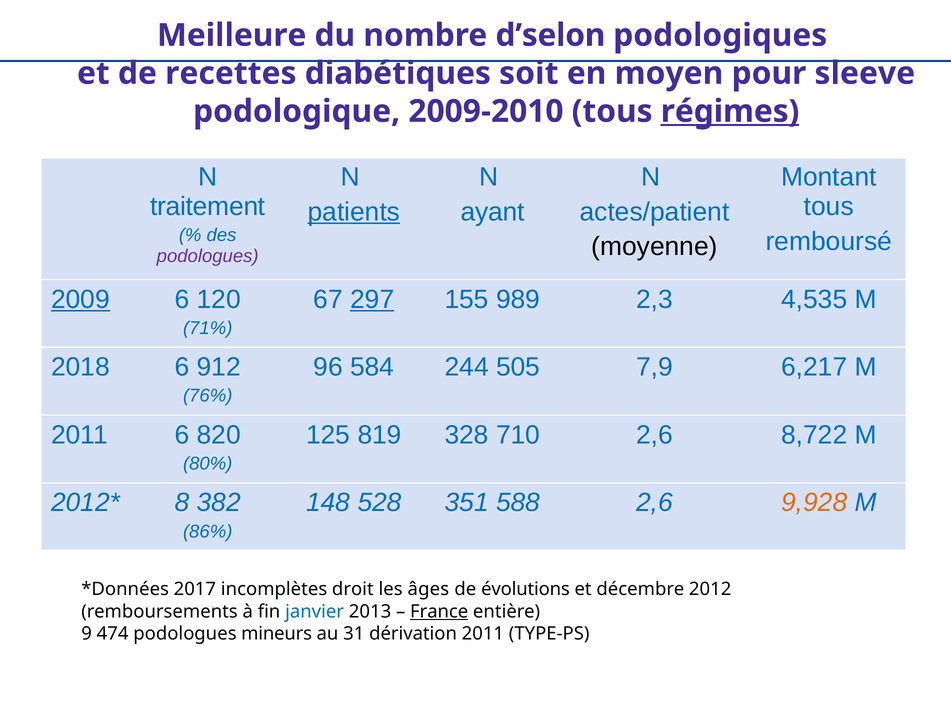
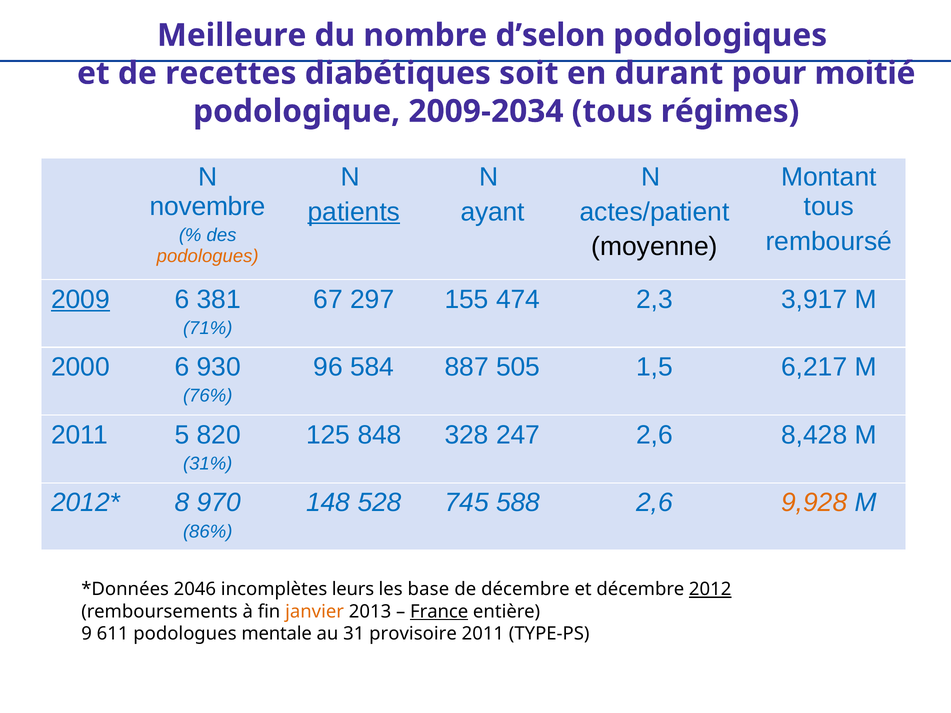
moyen: moyen -> durant
sleeve: sleeve -> moitié
2009-2010: 2009-2010 -> 2009-2034
régimes underline: present -> none
traitement: traitement -> novembre
podologues at (208, 256) colour: purple -> orange
120: 120 -> 381
297 underline: present -> none
989: 989 -> 474
4,535: 4,535 -> 3,917
2018: 2018 -> 2000
912: 912 -> 930
244: 244 -> 887
7,9: 7,9 -> 1,5
2011 6: 6 -> 5
819: 819 -> 848
710: 710 -> 247
8,722: 8,722 -> 8,428
80%: 80% -> 31%
382: 382 -> 970
351: 351 -> 745
2017: 2017 -> 2046
droit: droit -> leurs
âges: âges -> base
de évolutions: évolutions -> décembre
2012 underline: none -> present
janvier colour: blue -> orange
474: 474 -> 611
mineurs: mineurs -> mentale
dérivation: dérivation -> provisoire
